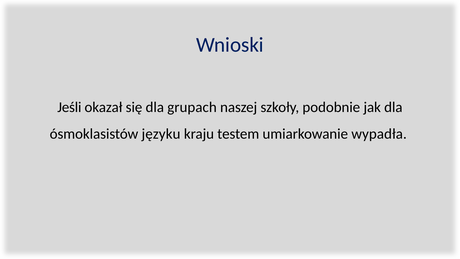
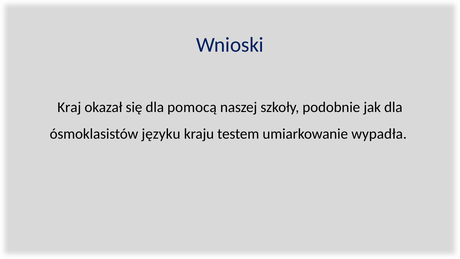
Jeśli: Jeśli -> Kraj
grupach: grupach -> pomocą
